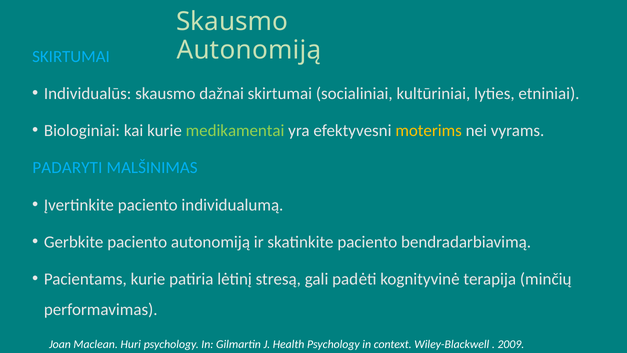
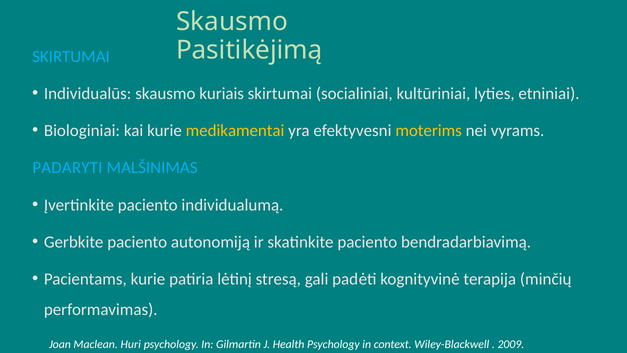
Autonomiją at (249, 50): Autonomiją -> Pasitikėjimą
dažnai: dažnai -> kuriais
medikamentai colour: light green -> yellow
